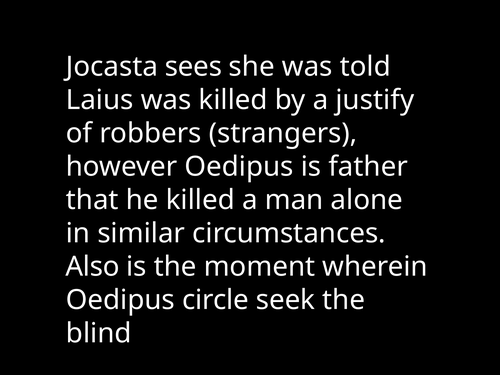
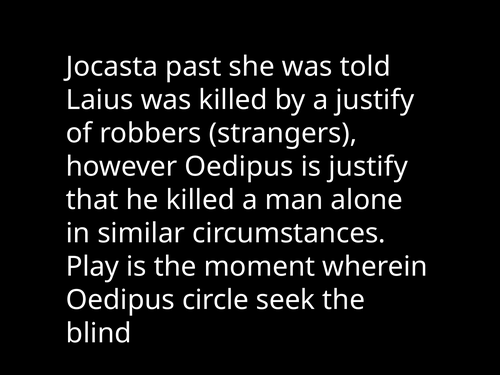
sees: sees -> past
is father: father -> justify
Also: Also -> Play
